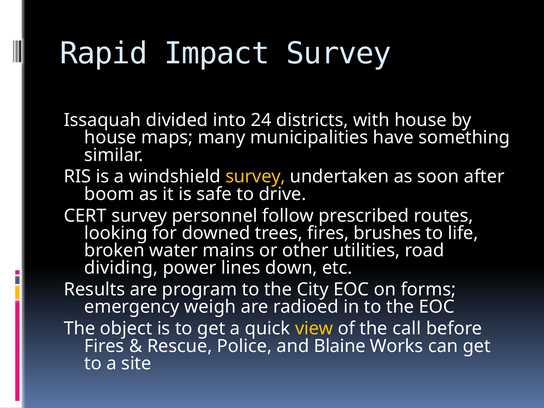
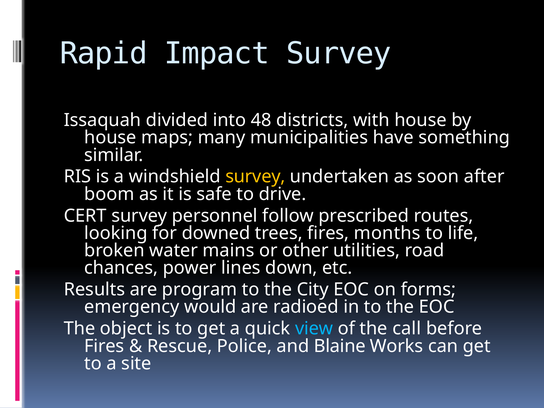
24: 24 -> 48
brushes: brushes -> months
dividing: dividing -> chances
weigh: weigh -> would
view colour: yellow -> light blue
